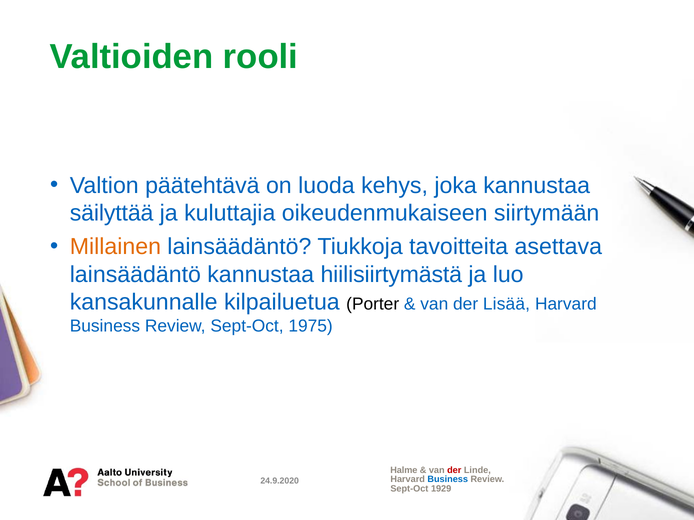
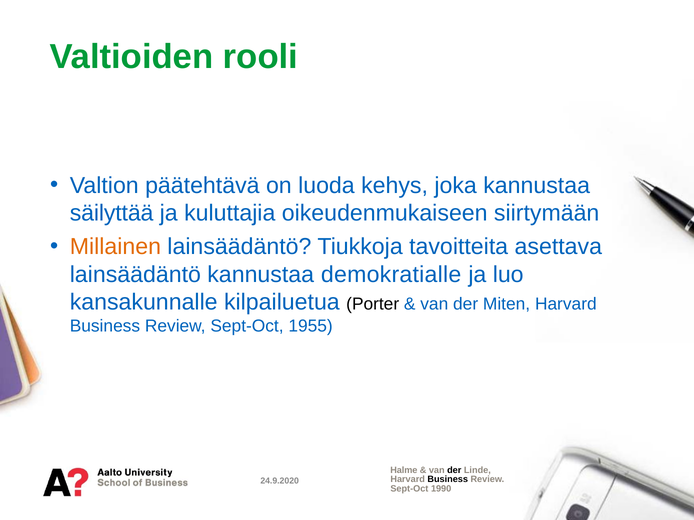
hiilisiirtymästä: hiilisiirtymästä -> demokratialle
Lisää: Lisää -> Miten
1975: 1975 -> 1955
der at (454, 471) colour: red -> black
Business at (448, 480) colour: blue -> black
1929: 1929 -> 1990
